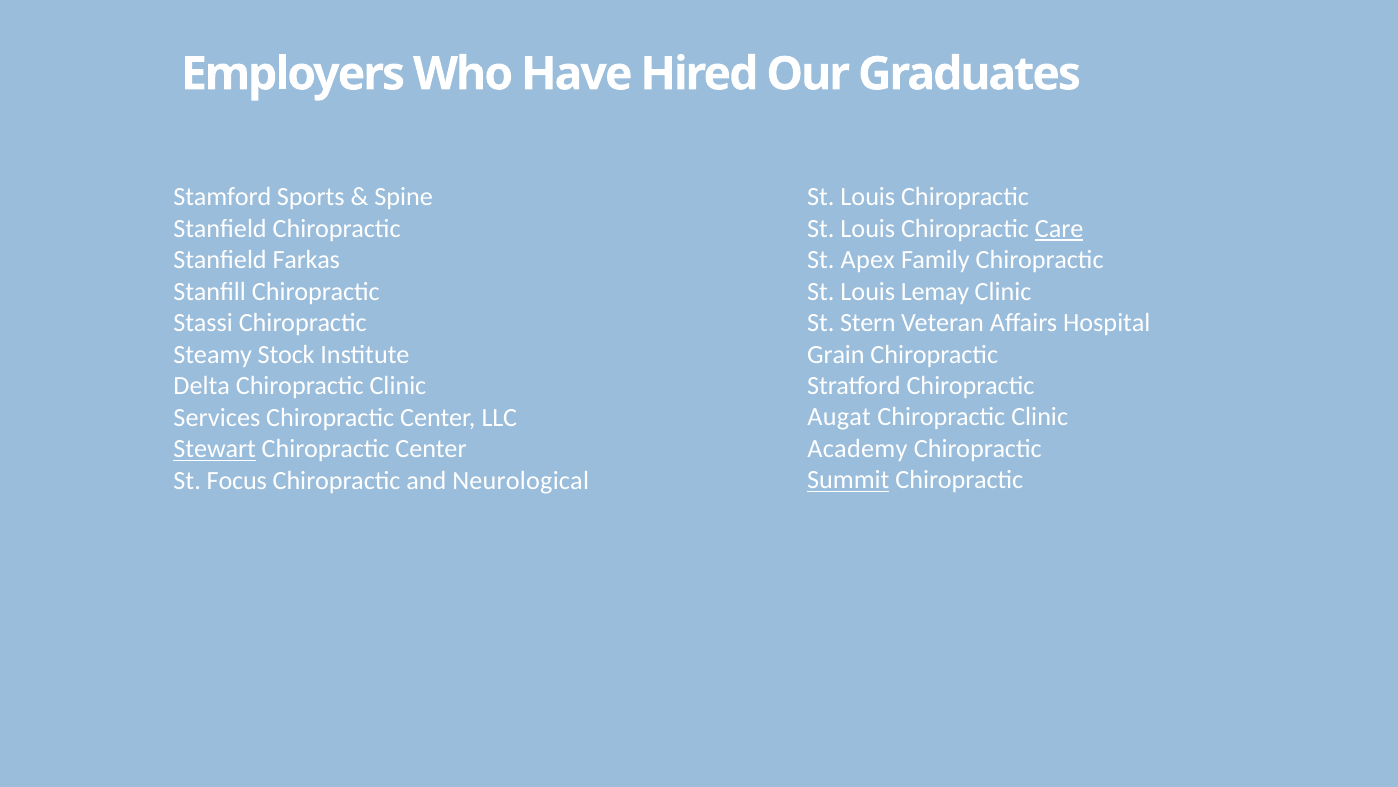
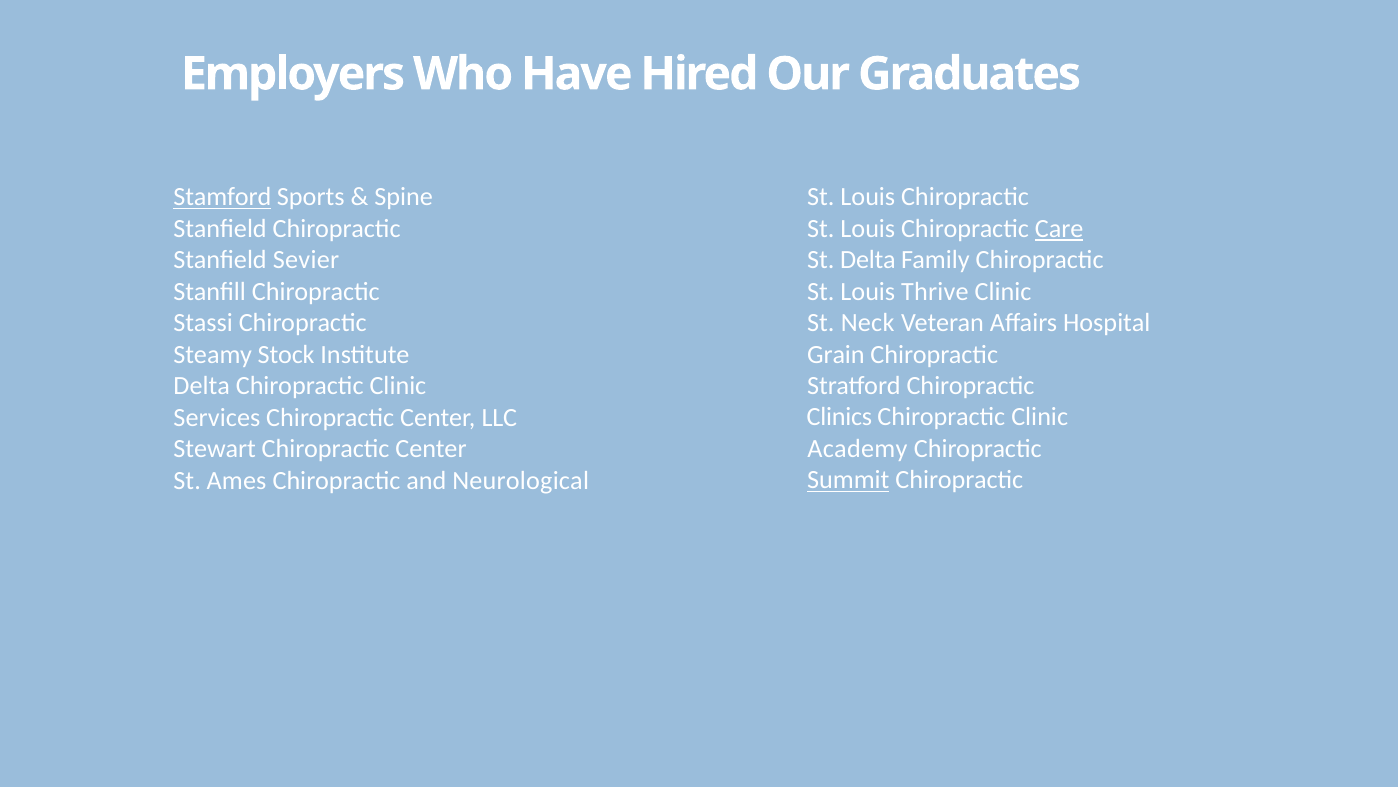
Stamford underline: none -> present
St Apex: Apex -> Delta
Farkas: Farkas -> Sevier
Lemay: Lemay -> Thrive
Stern: Stern -> Neck
Augat: Augat -> Clinics
Stewart underline: present -> none
Focus: Focus -> Ames
